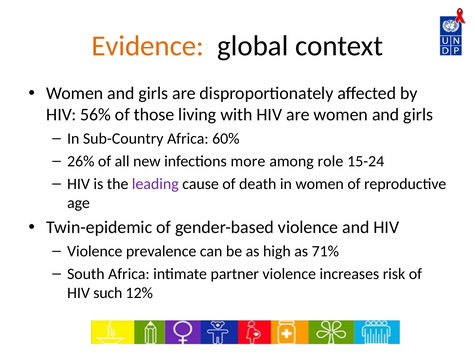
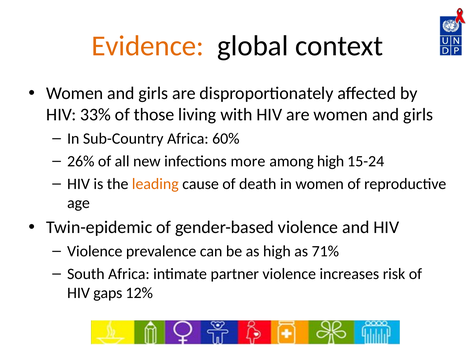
56%: 56% -> 33%
among role: role -> high
leading colour: purple -> orange
such: such -> gaps
